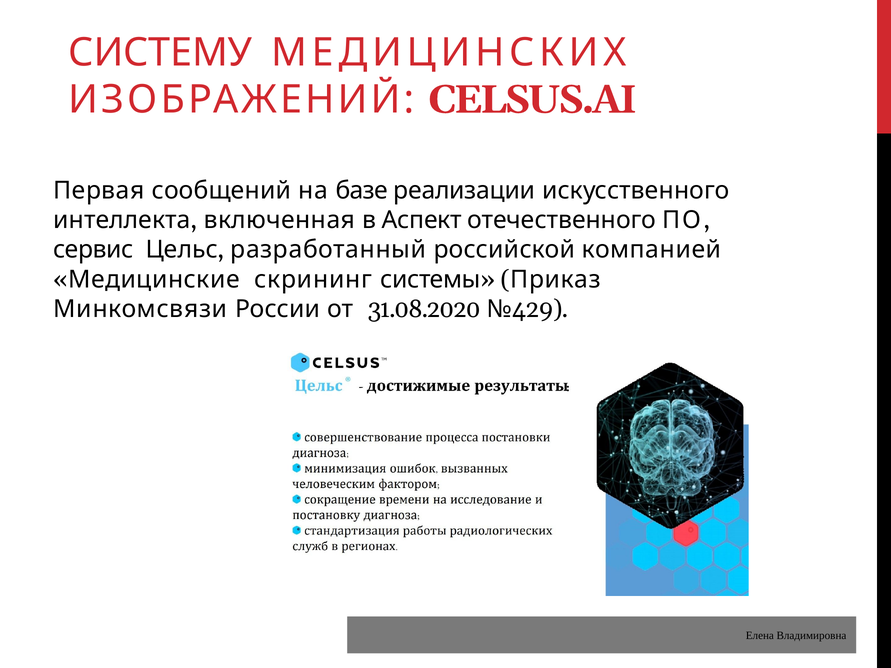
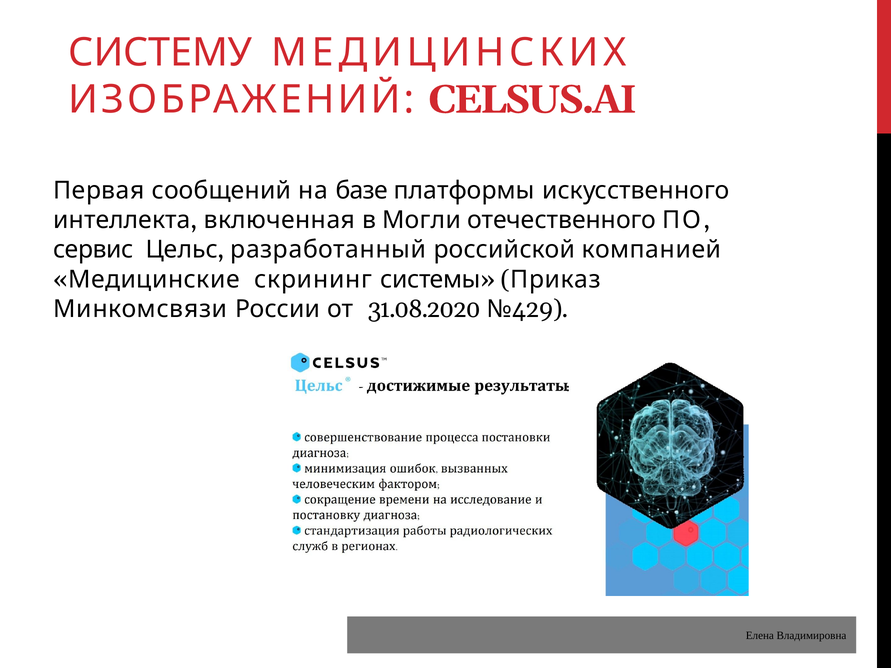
реализации: реализации -> платформы
Аспект: Аспект -> Могли
